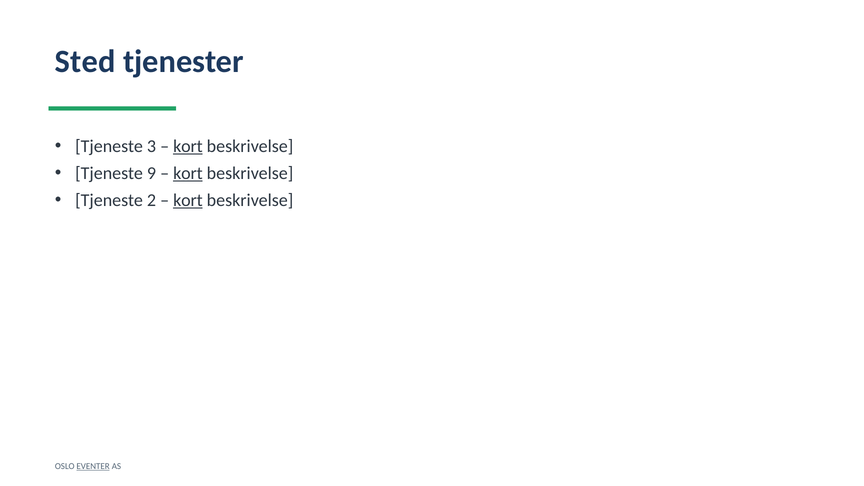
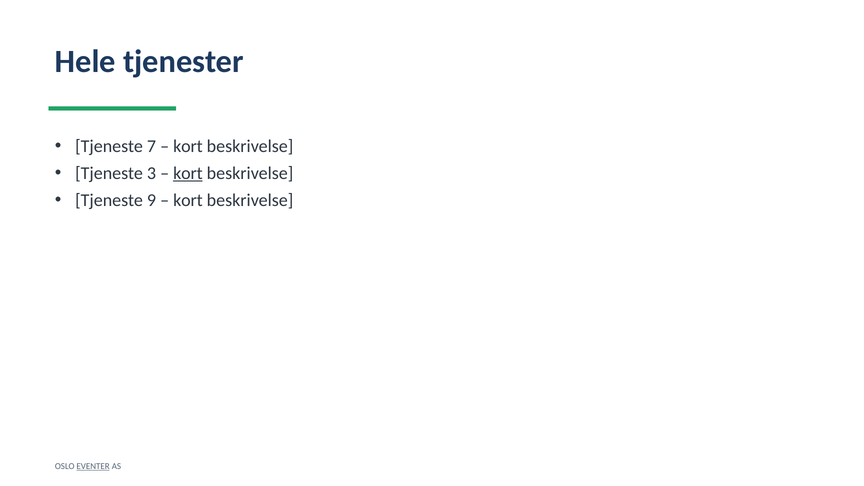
Sted: Sted -> Hele
3: 3 -> 7
kort at (188, 146) underline: present -> none
9: 9 -> 3
2: 2 -> 9
kort at (188, 200) underline: present -> none
